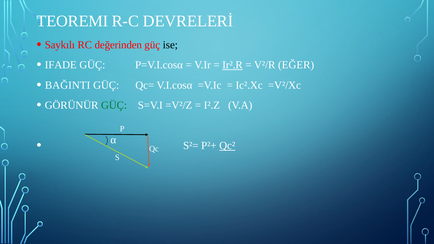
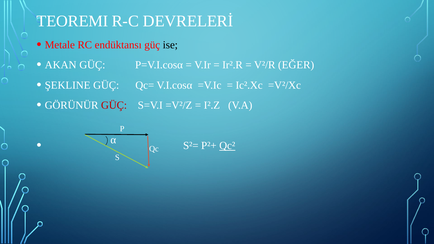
Saykılı: Saykılı -> Metale
değerinden: değerinden -> endüktansı
IFADE: IFADE -> AKAN
Ir².R underline: present -> none
BAĞINTI: BAĞINTI -> ŞEKLINE
GÜÇ at (114, 105) colour: green -> red
